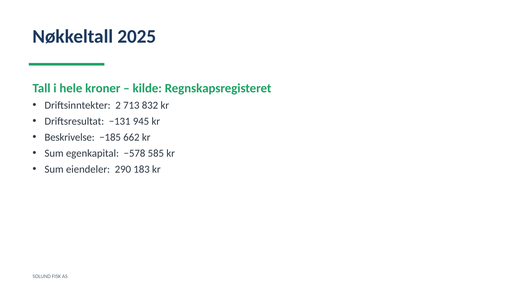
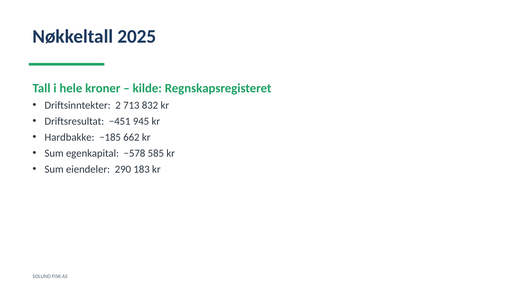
−131: −131 -> −451
Beskrivelse: Beskrivelse -> Hardbakke
